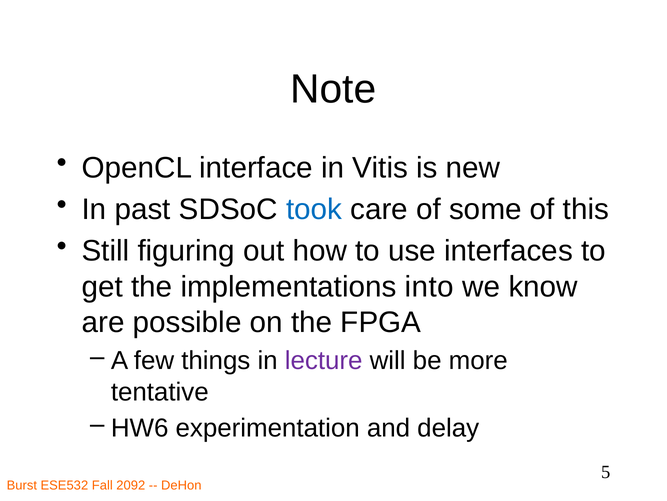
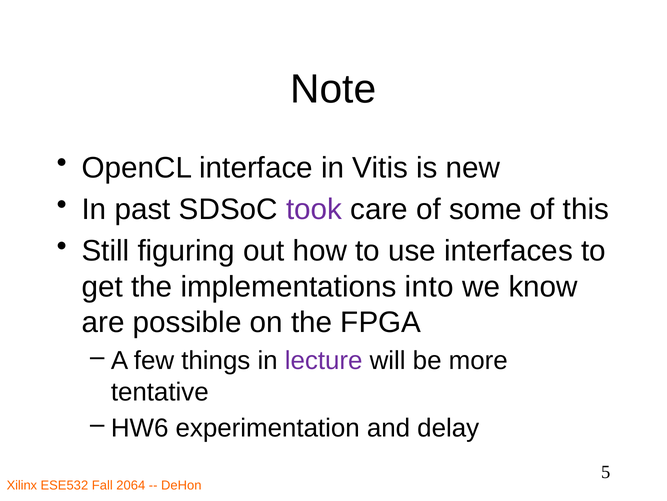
took colour: blue -> purple
Burst: Burst -> Xilinx
2092: 2092 -> 2064
